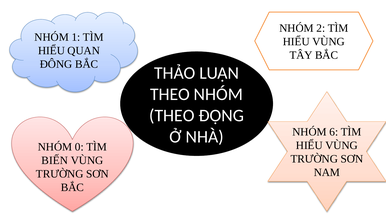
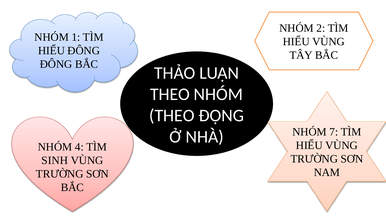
HIỂU QUAN: QUAN -> ĐÔNG
6: 6 -> 7
0: 0 -> 4
BIẾN: BIẾN -> SINH
